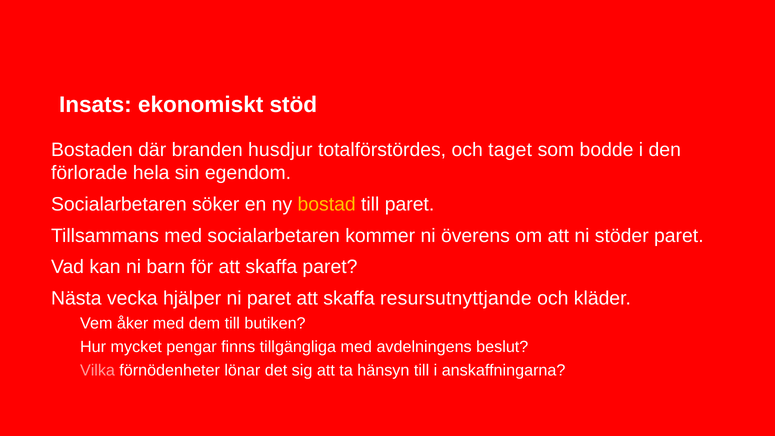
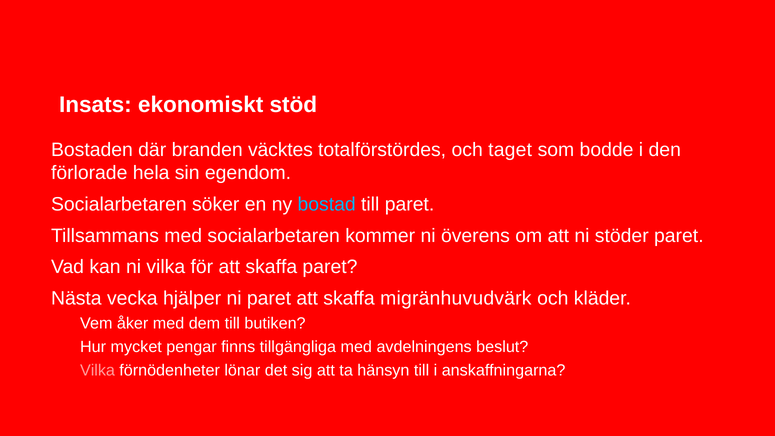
husdjur: husdjur -> väcktes
bostad colour: yellow -> light blue
ni barn: barn -> vilka
resursutnyttjande: resursutnyttjande -> migränhuvudvärk
